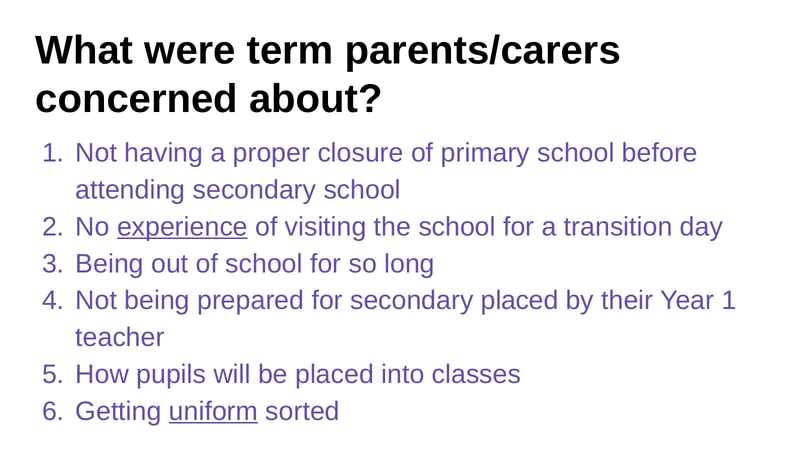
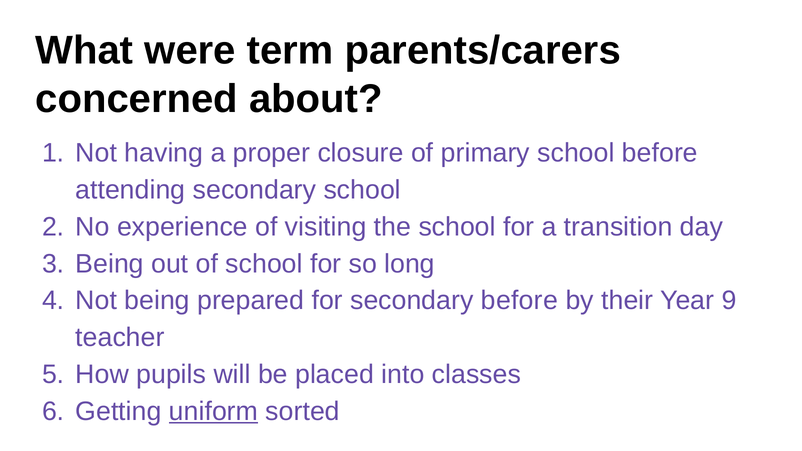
experience underline: present -> none
secondary placed: placed -> before
Year 1: 1 -> 9
